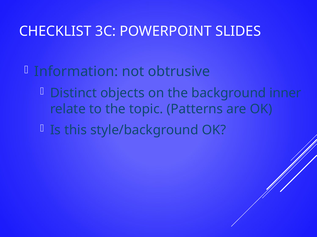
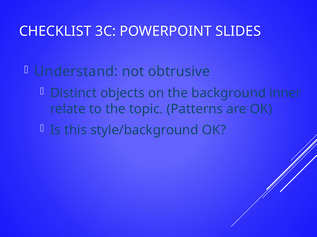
Information: Information -> Understand
